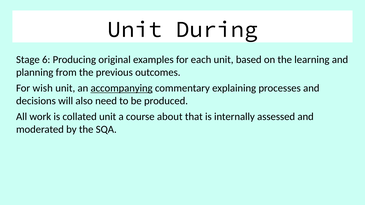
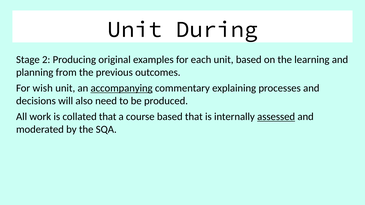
6: 6 -> 2
collated unit: unit -> that
course about: about -> based
assessed underline: none -> present
